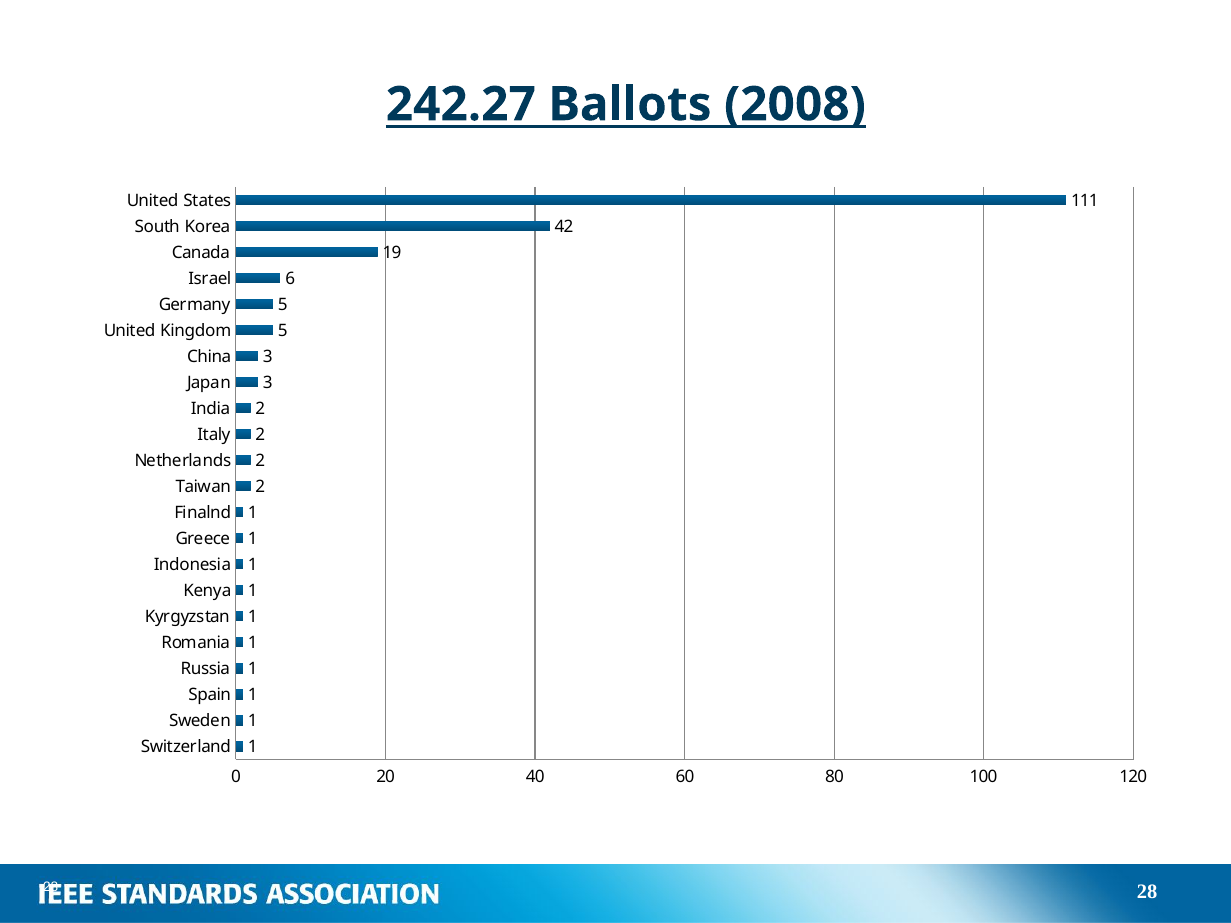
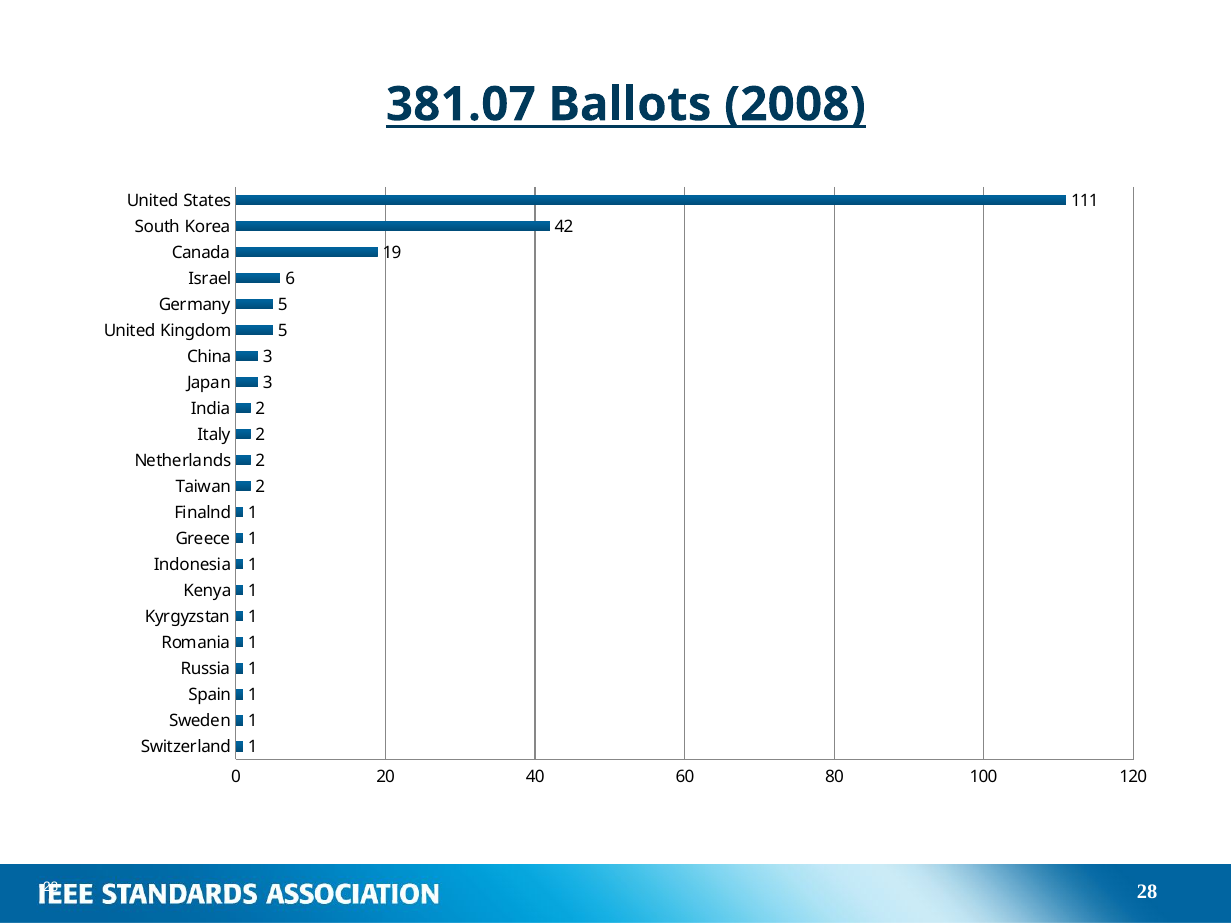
242.27: 242.27 -> 381.07
